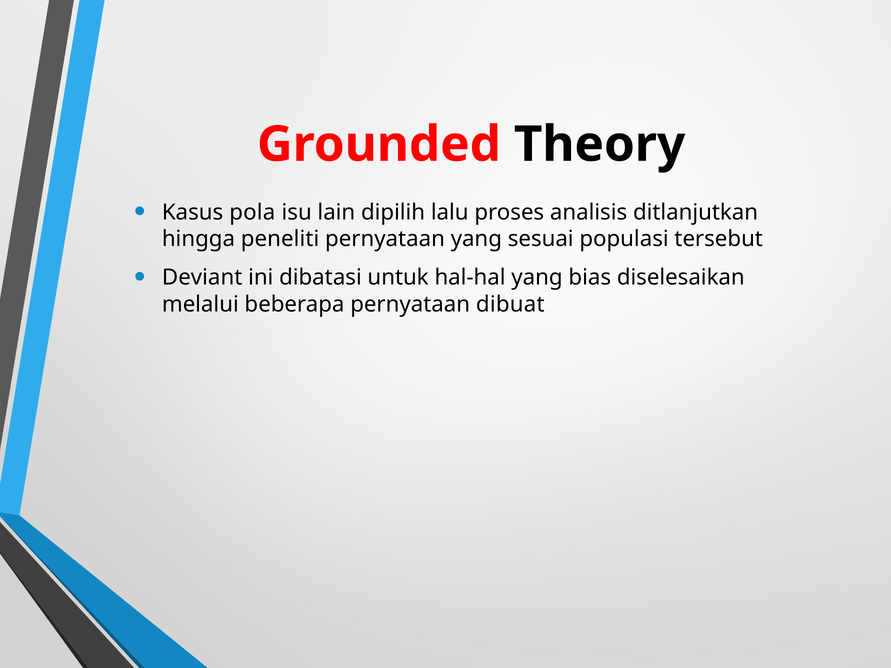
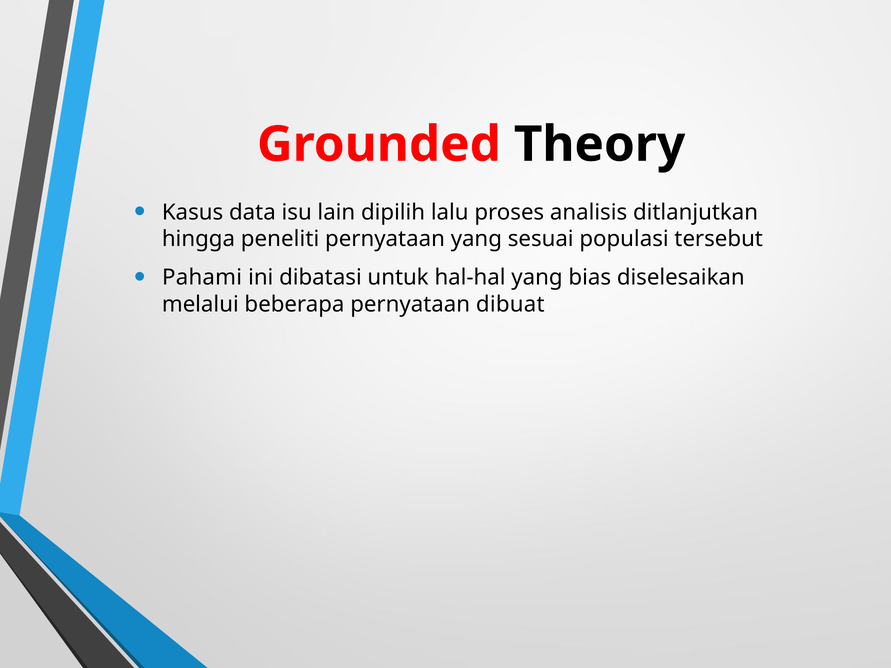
pola: pola -> data
Deviant: Deviant -> Pahami
